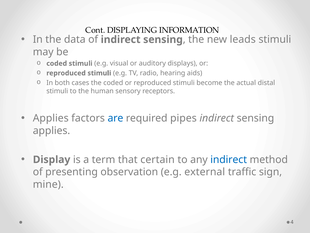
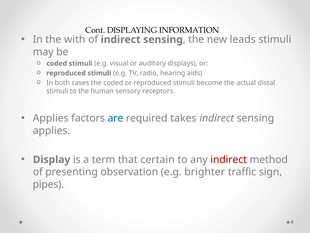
data: data -> with
pipes: pipes -> takes
indirect at (229, 159) colour: blue -> red
external: external -> brighter
mine: mine -> pipes
